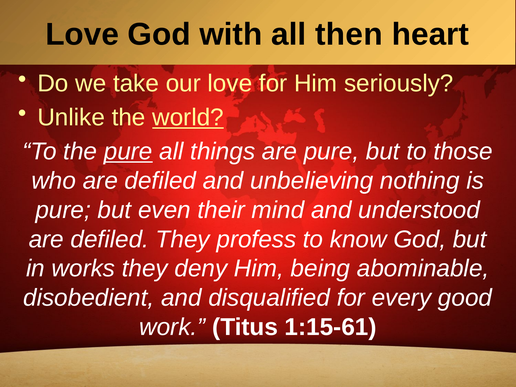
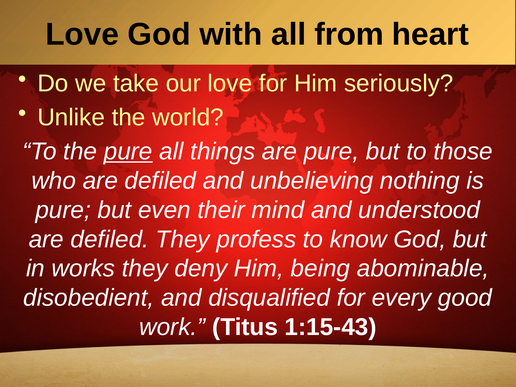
then: then -> from
world underline: present -> none
1:15-61: 1:15-61 -> 1:15-43
